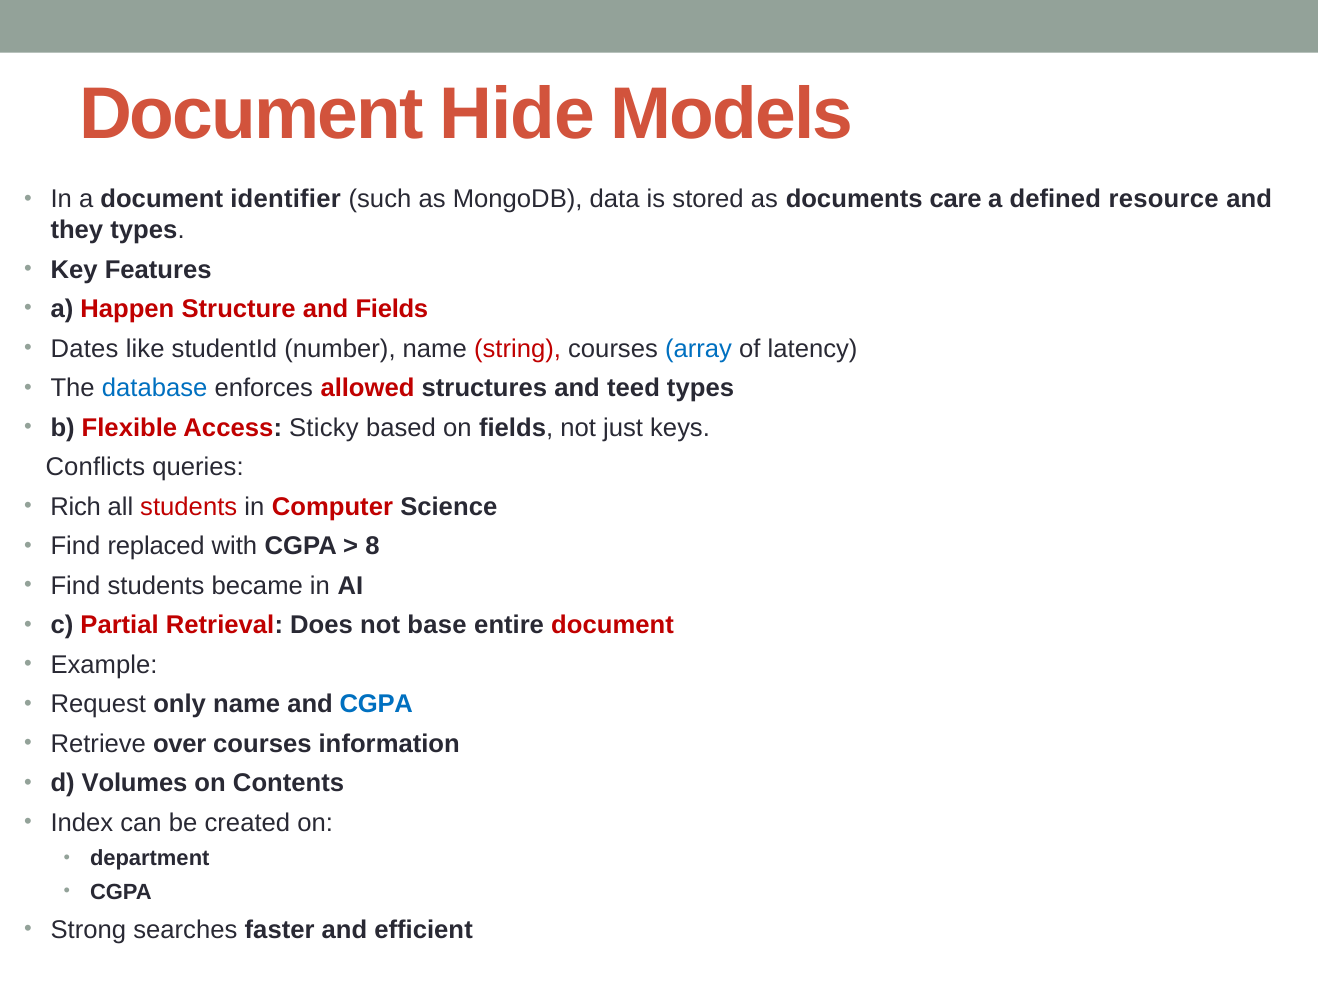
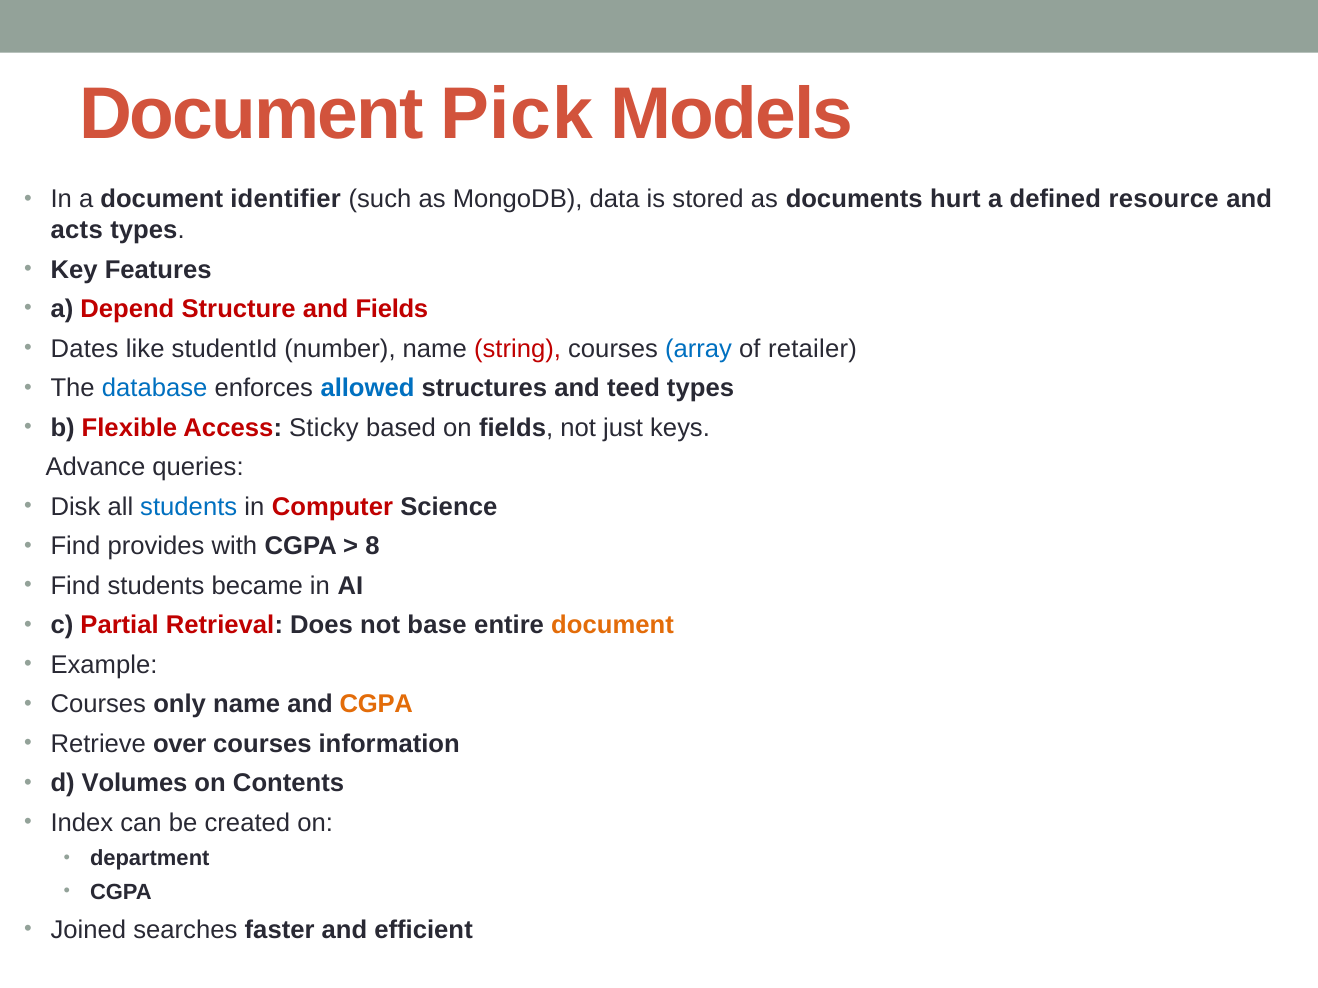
Hide: Hide -> Pick
care: care -> hurt
they: they -> acts
Happen: Happen -> Depend
latency: latency -> retailer
allowed colour: red -> blue
Conflicts: Conflicts -> Advance
Rich: Rich -> Disk
students at (189, 507) colour: red -> blue
replaced: replaced -> provides
document at (613, 626) colour: red -> orange
Request at (98, 705): Request -> Courses
CGPA at (376, 705) colour: blue -> orange
Strong: Strong -> Joined
